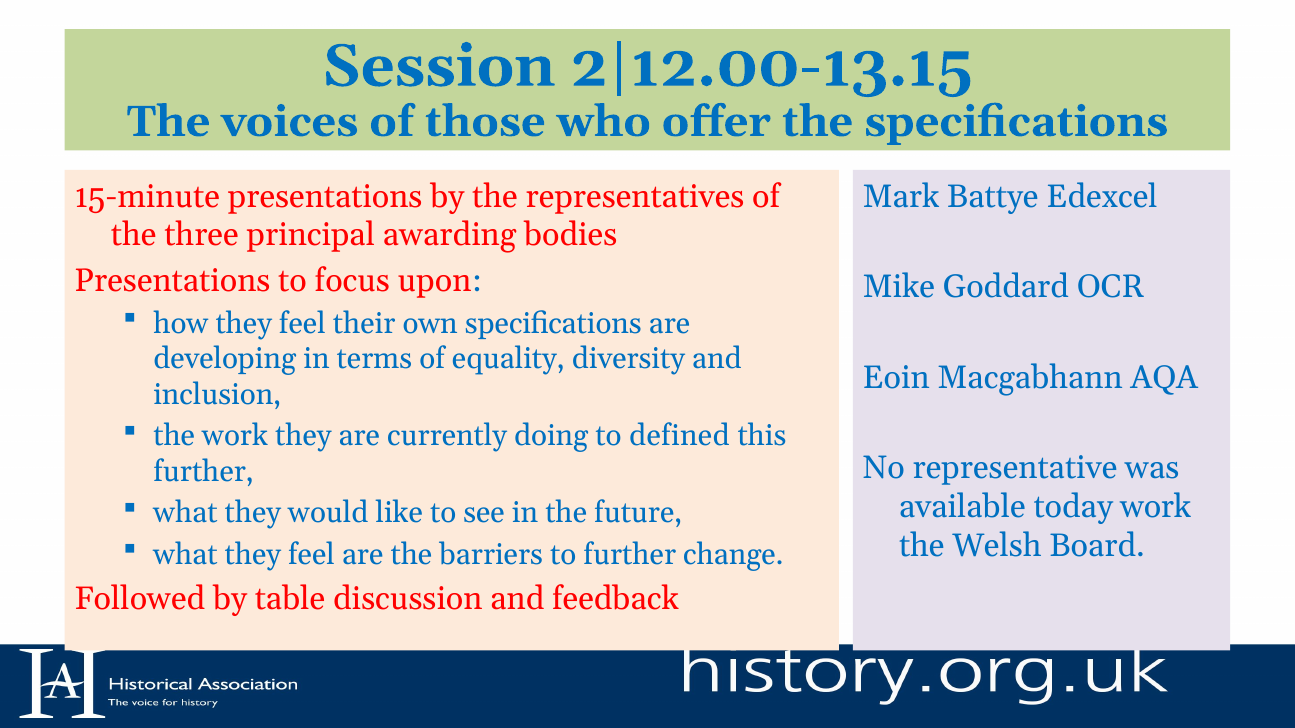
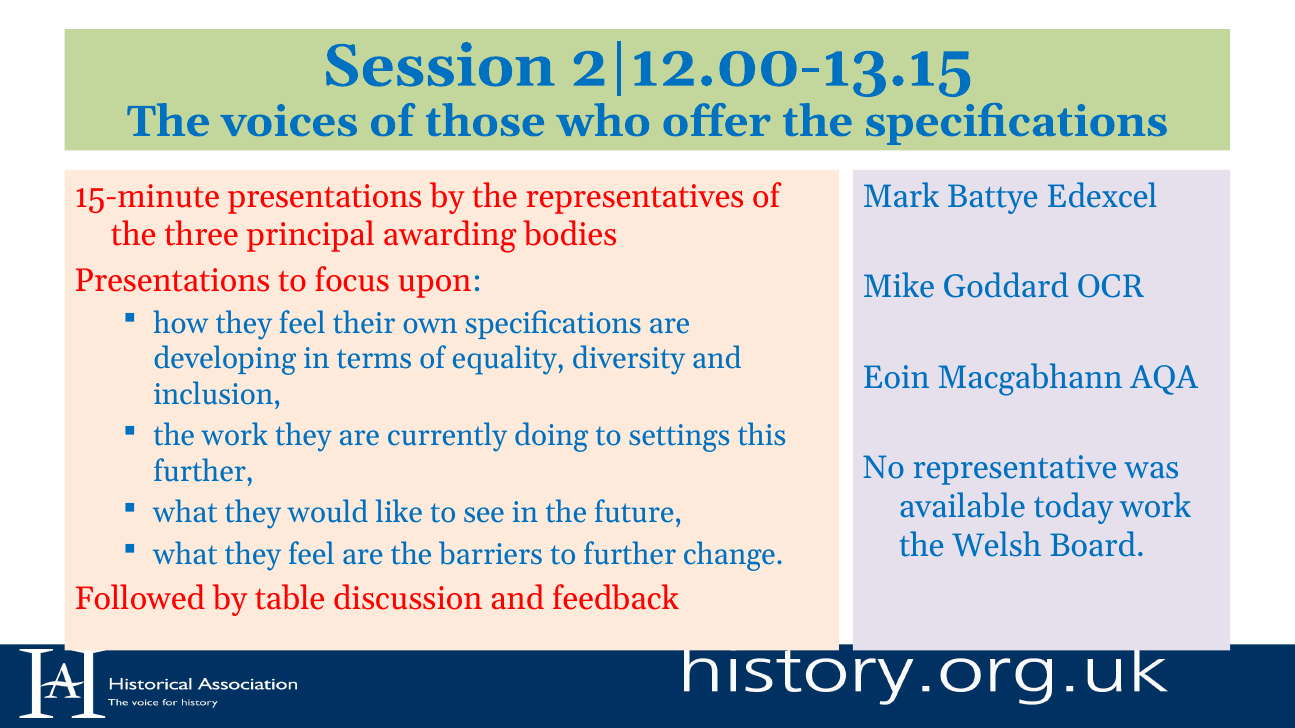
defined: defined -> settings
